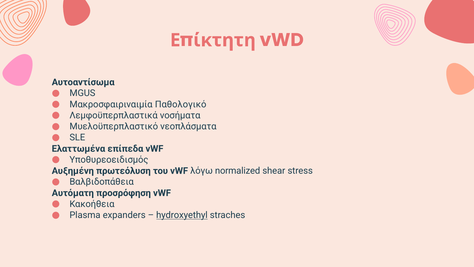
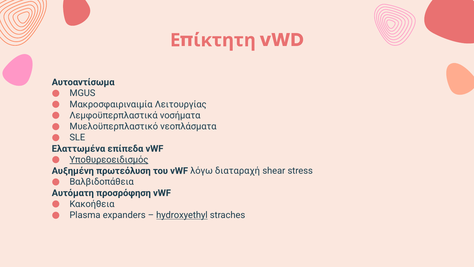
Παθολογικό: Παθολογικό -> Λειτουργίας
Υποθυρεοειδισμός underline: none -> present
normalized: normalized -> διαταραχή
